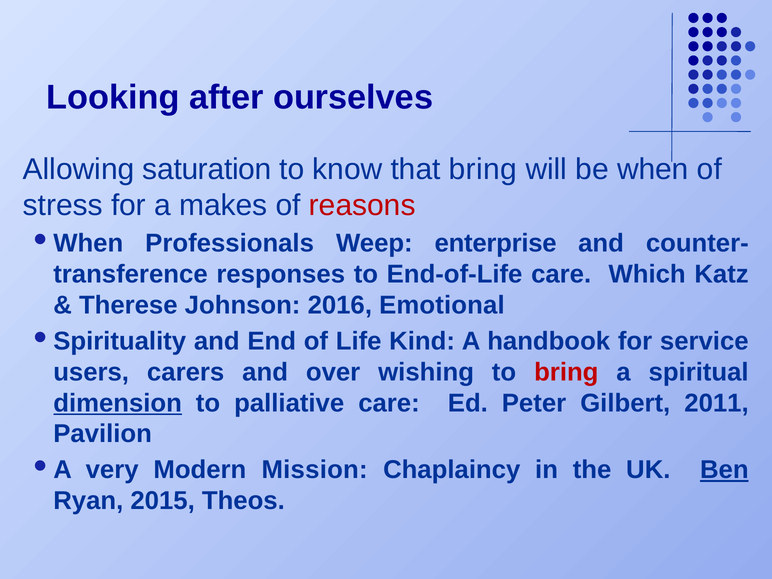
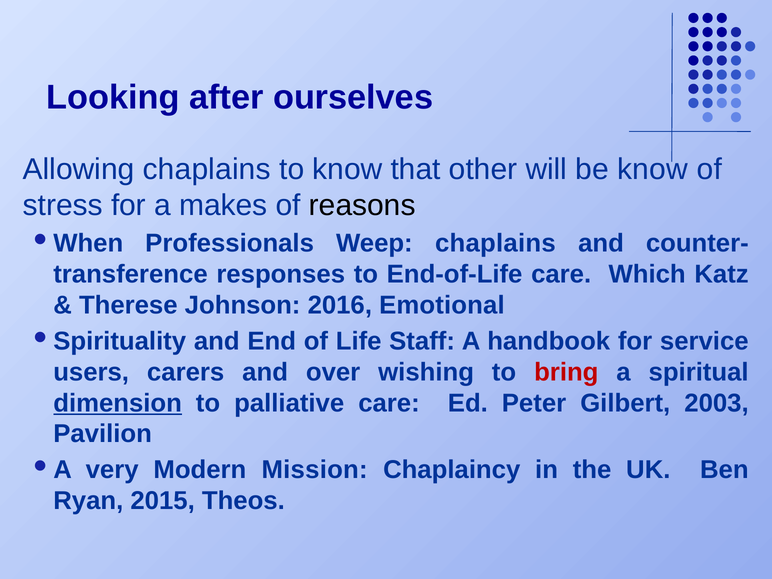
Allowing saturation: saturation -> chaplains
that bring: bring -> other
be when: when -> know
reasons colour: red -> black
Weep enterprise: enterprise -> chaplains
Kind: Kind -> Staff
2011: 2011 -> 2003
Ben underline: present -> none
